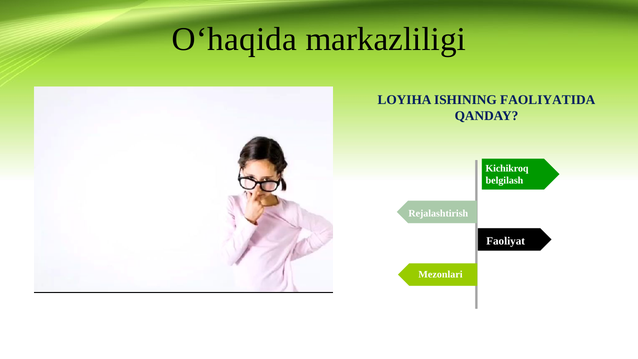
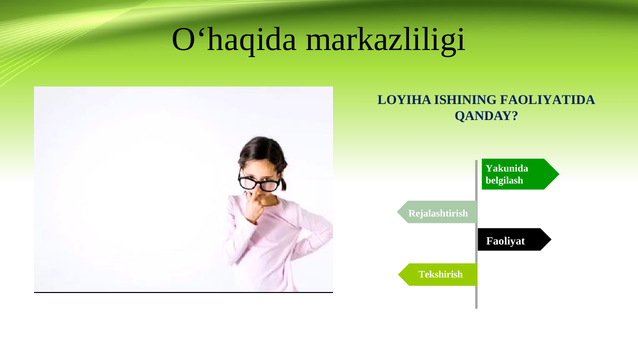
Kichikroq: Kichikroq -> Yakunida
Mezonlari: Mezonlari -> Tekshirish
